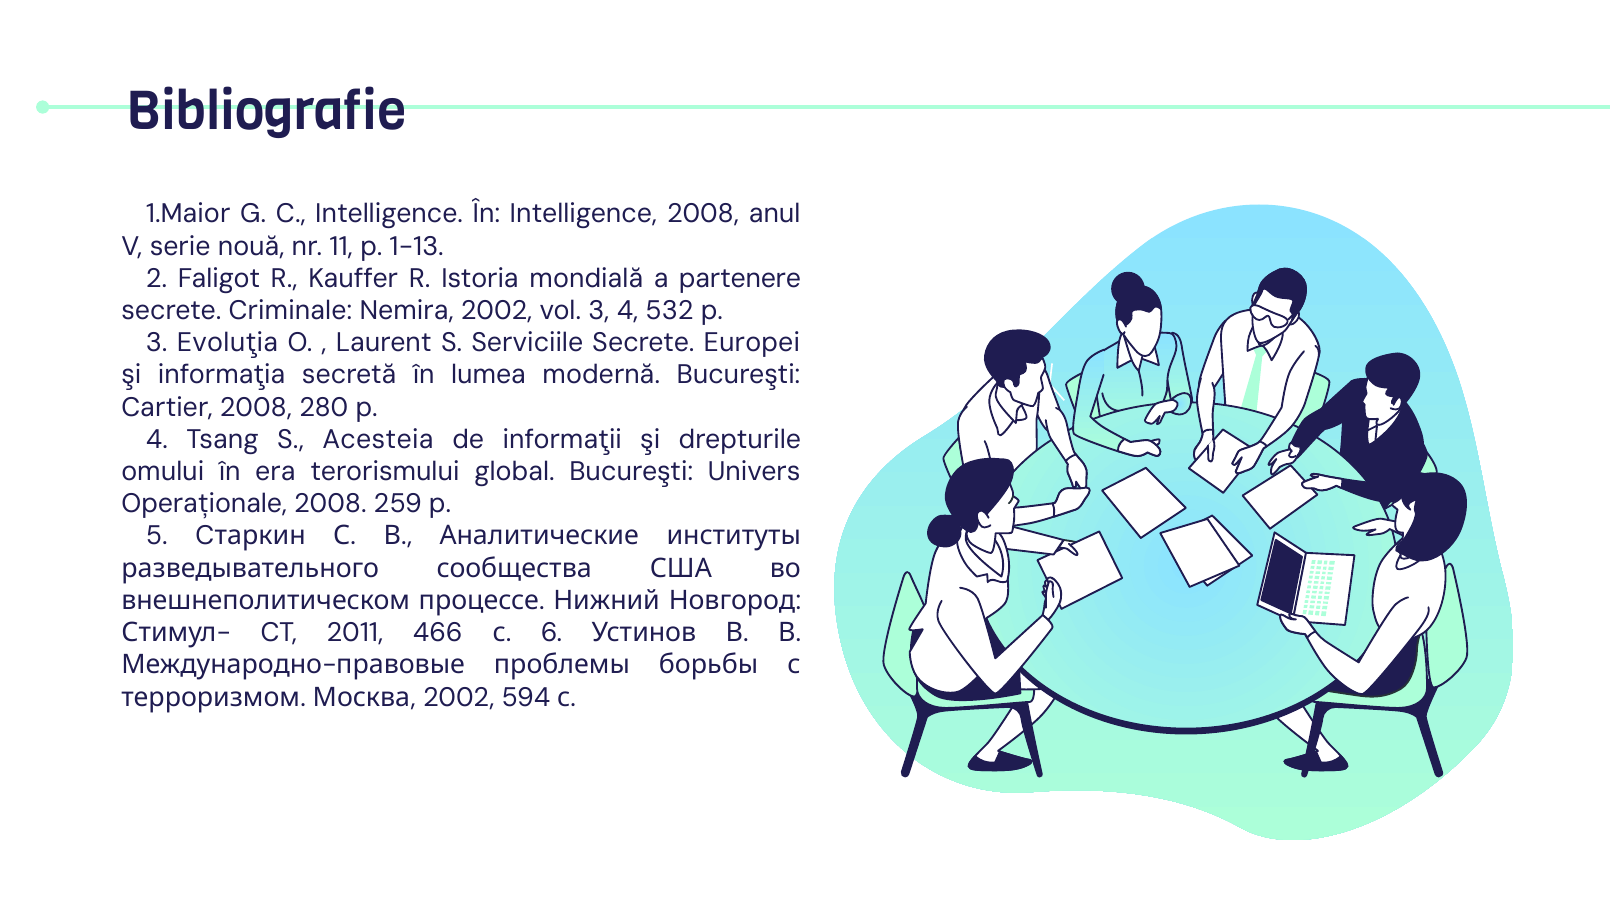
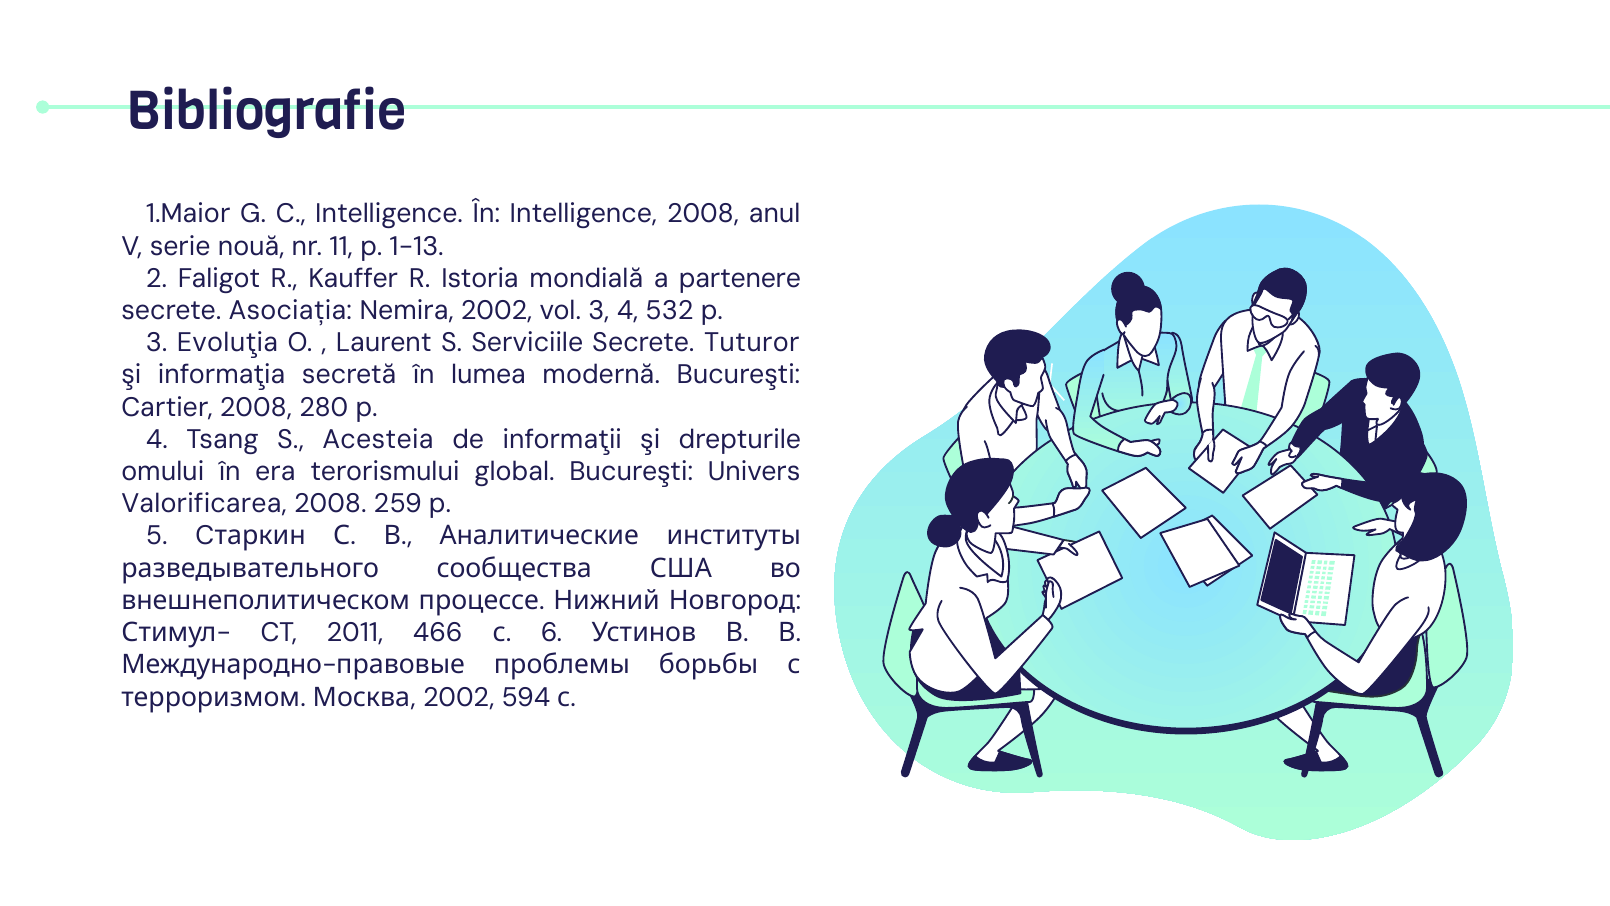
Criminale: Criminale -> Asociația
Europei: Europei -> Tuturor
Operaționale: Operaționale -> Valorificarea
